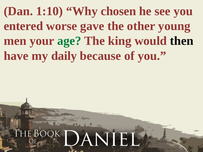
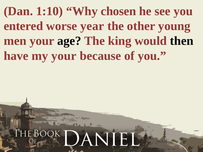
gave: gave -> year
age colour: green -> black
my daily: daily -> your
